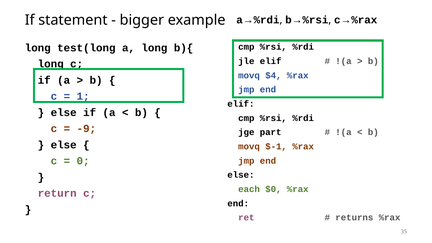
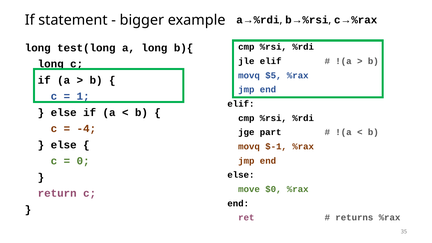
$4: $4 -> $5
-9: -9 -> -4
each: each -> move
